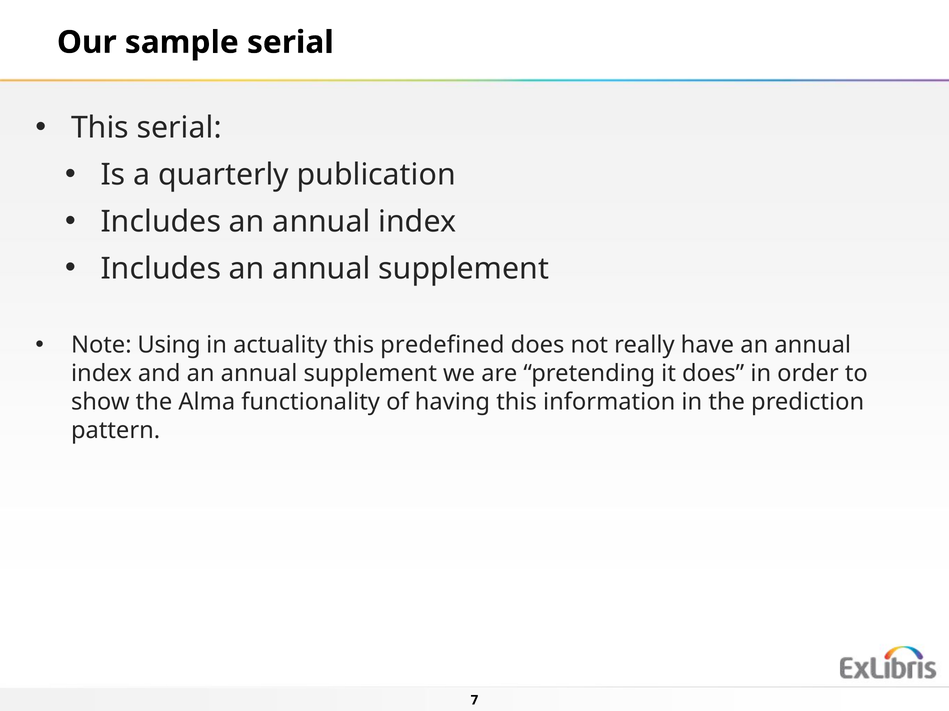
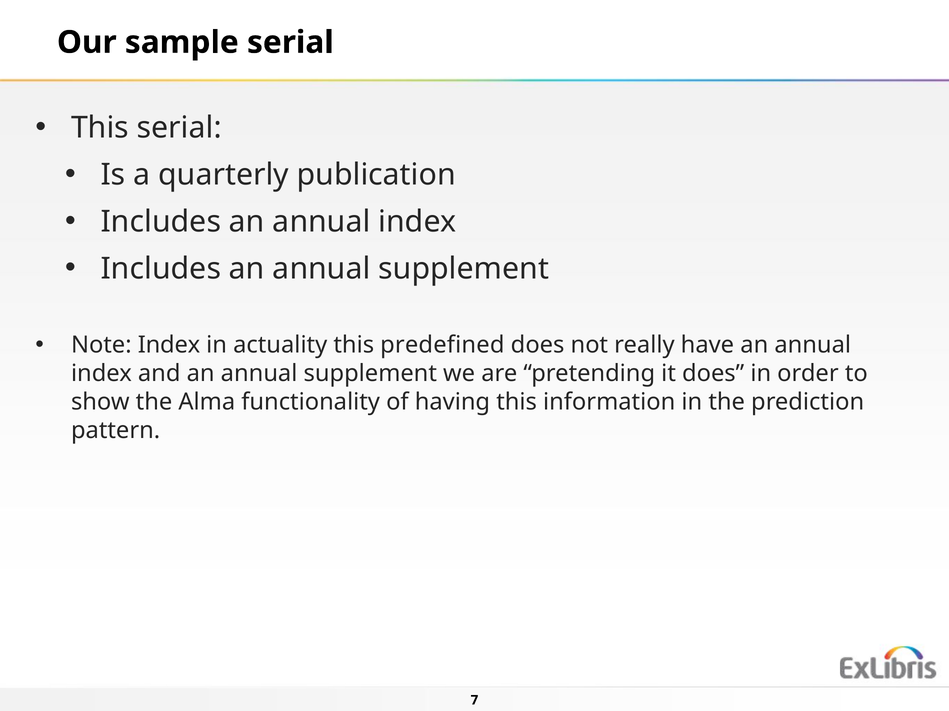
Note Using: Using -> Index
